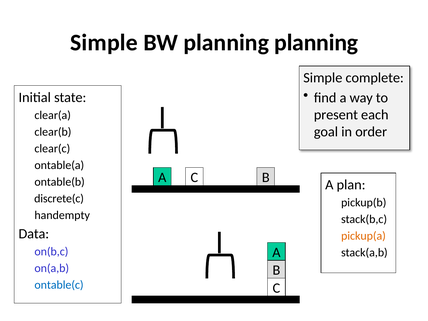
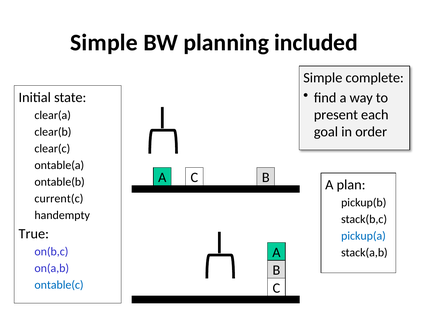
planning planning: planning -> included
discrete(c: discrete(c -> current(c
Data: Data -> True
pickup(a colour: orange -> blue
